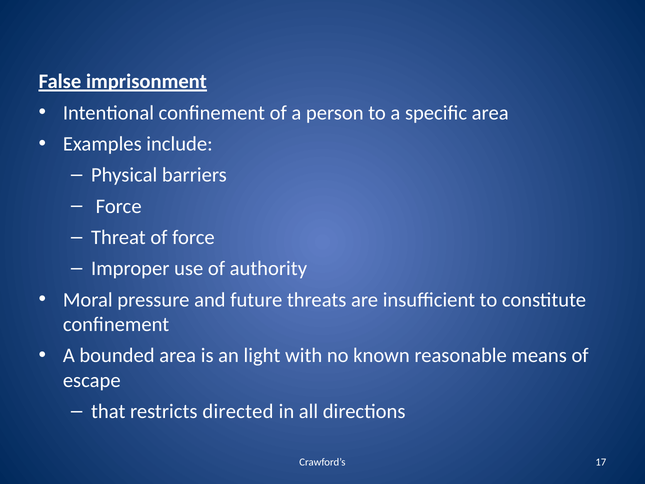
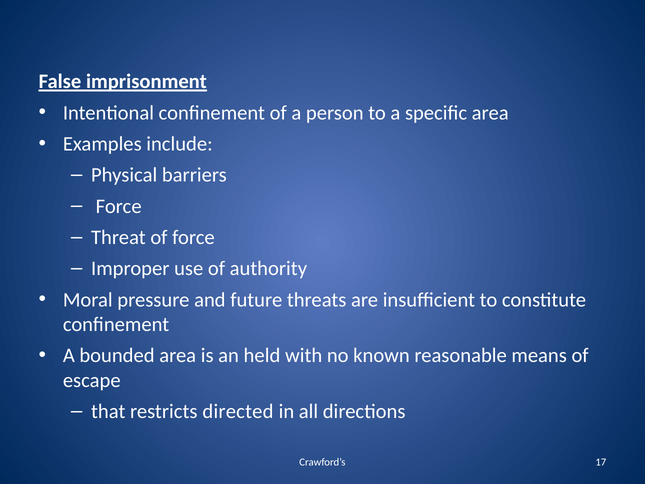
light: light -> held
